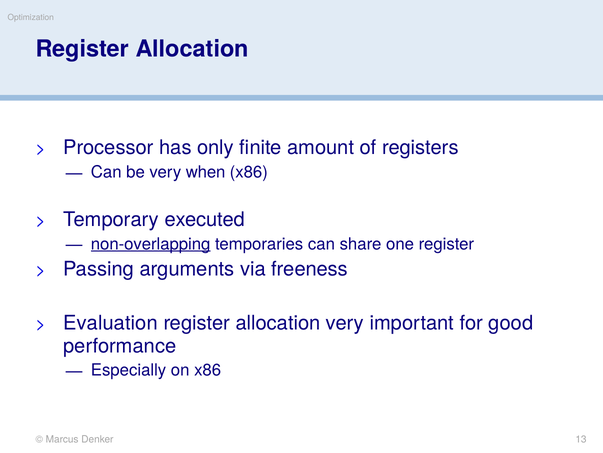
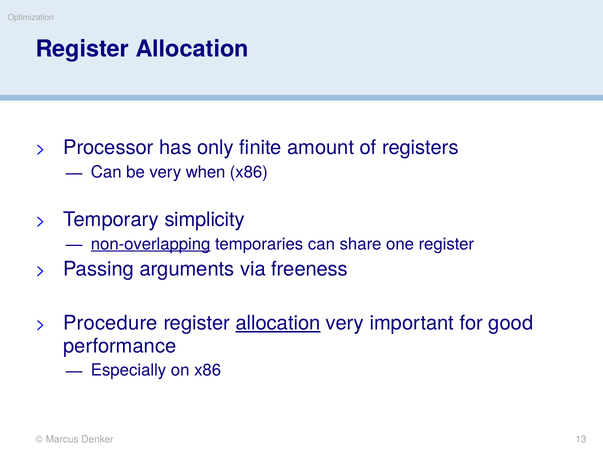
executed: executed -> simplicity
Evaluation: Evaluation -> Procedure
allocation at (278, 322) underline: none -> present
